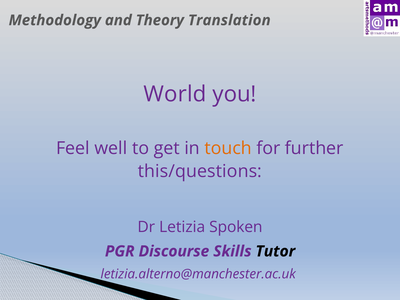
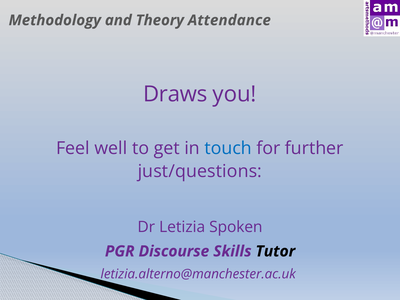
Translation: Translation -> Attendance
World: World -> Draws
touch colour: orange -> blue
this/questions: this/questions -> just/questions
